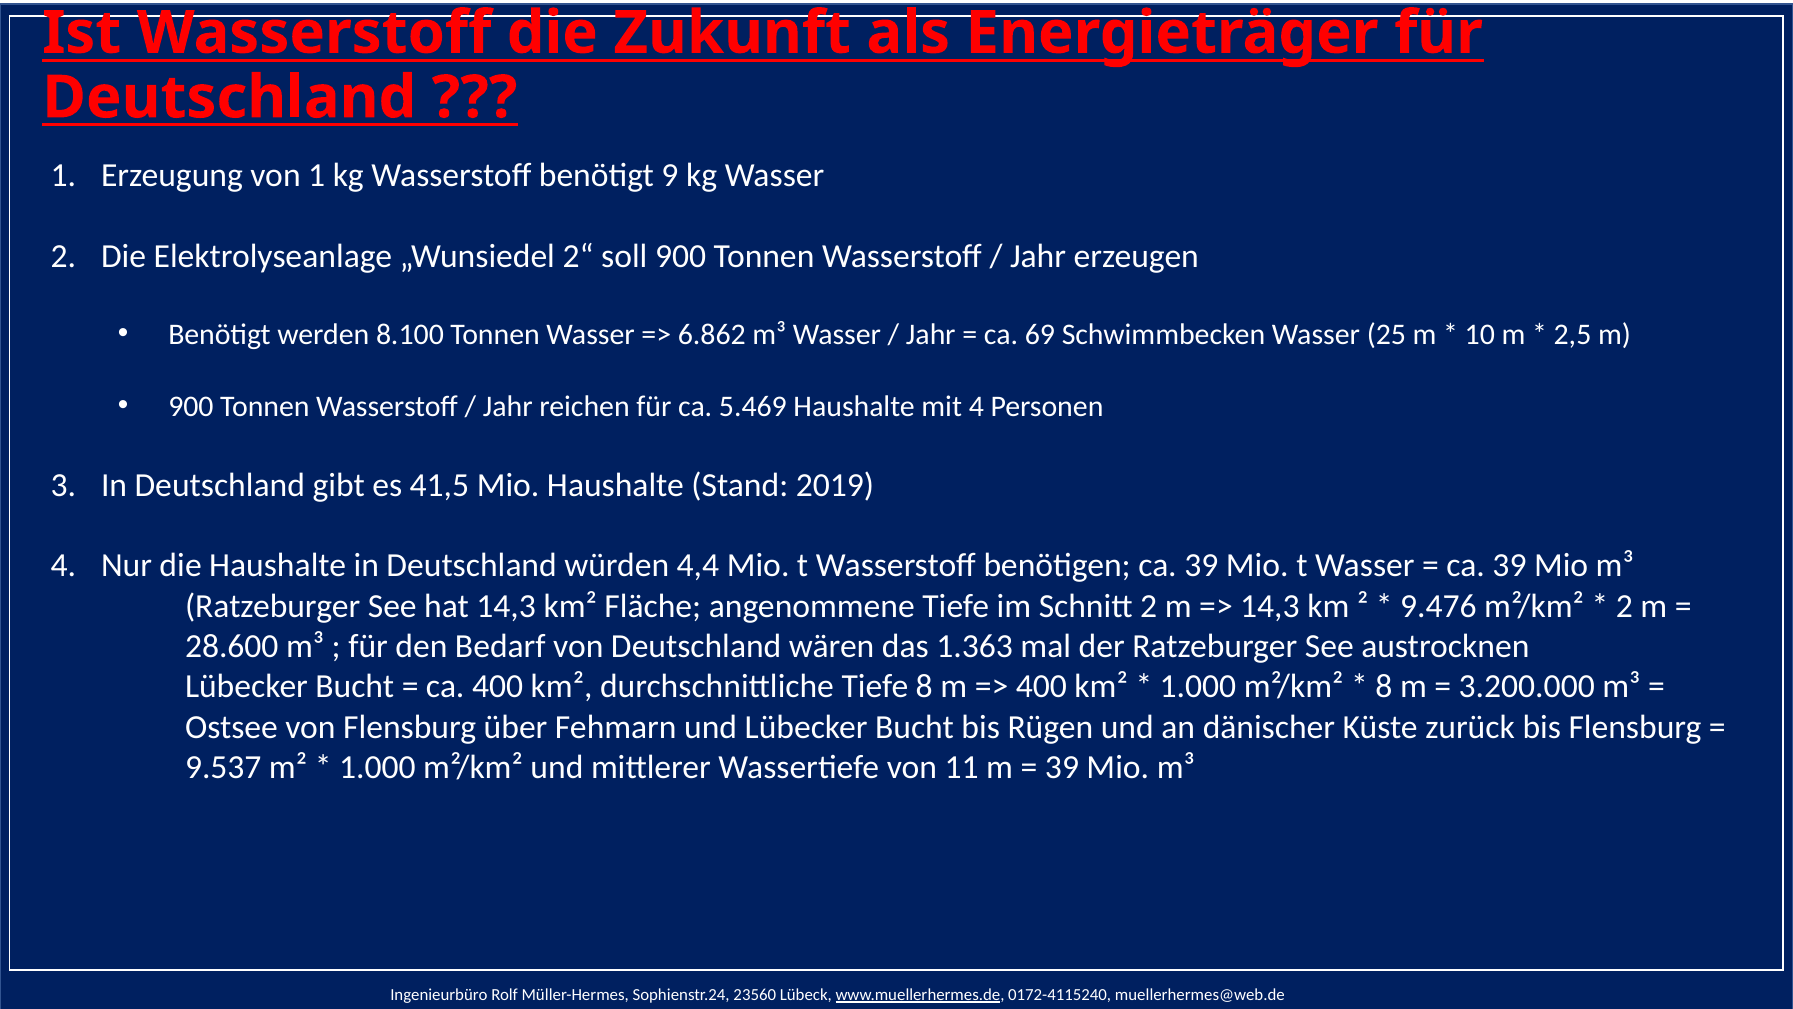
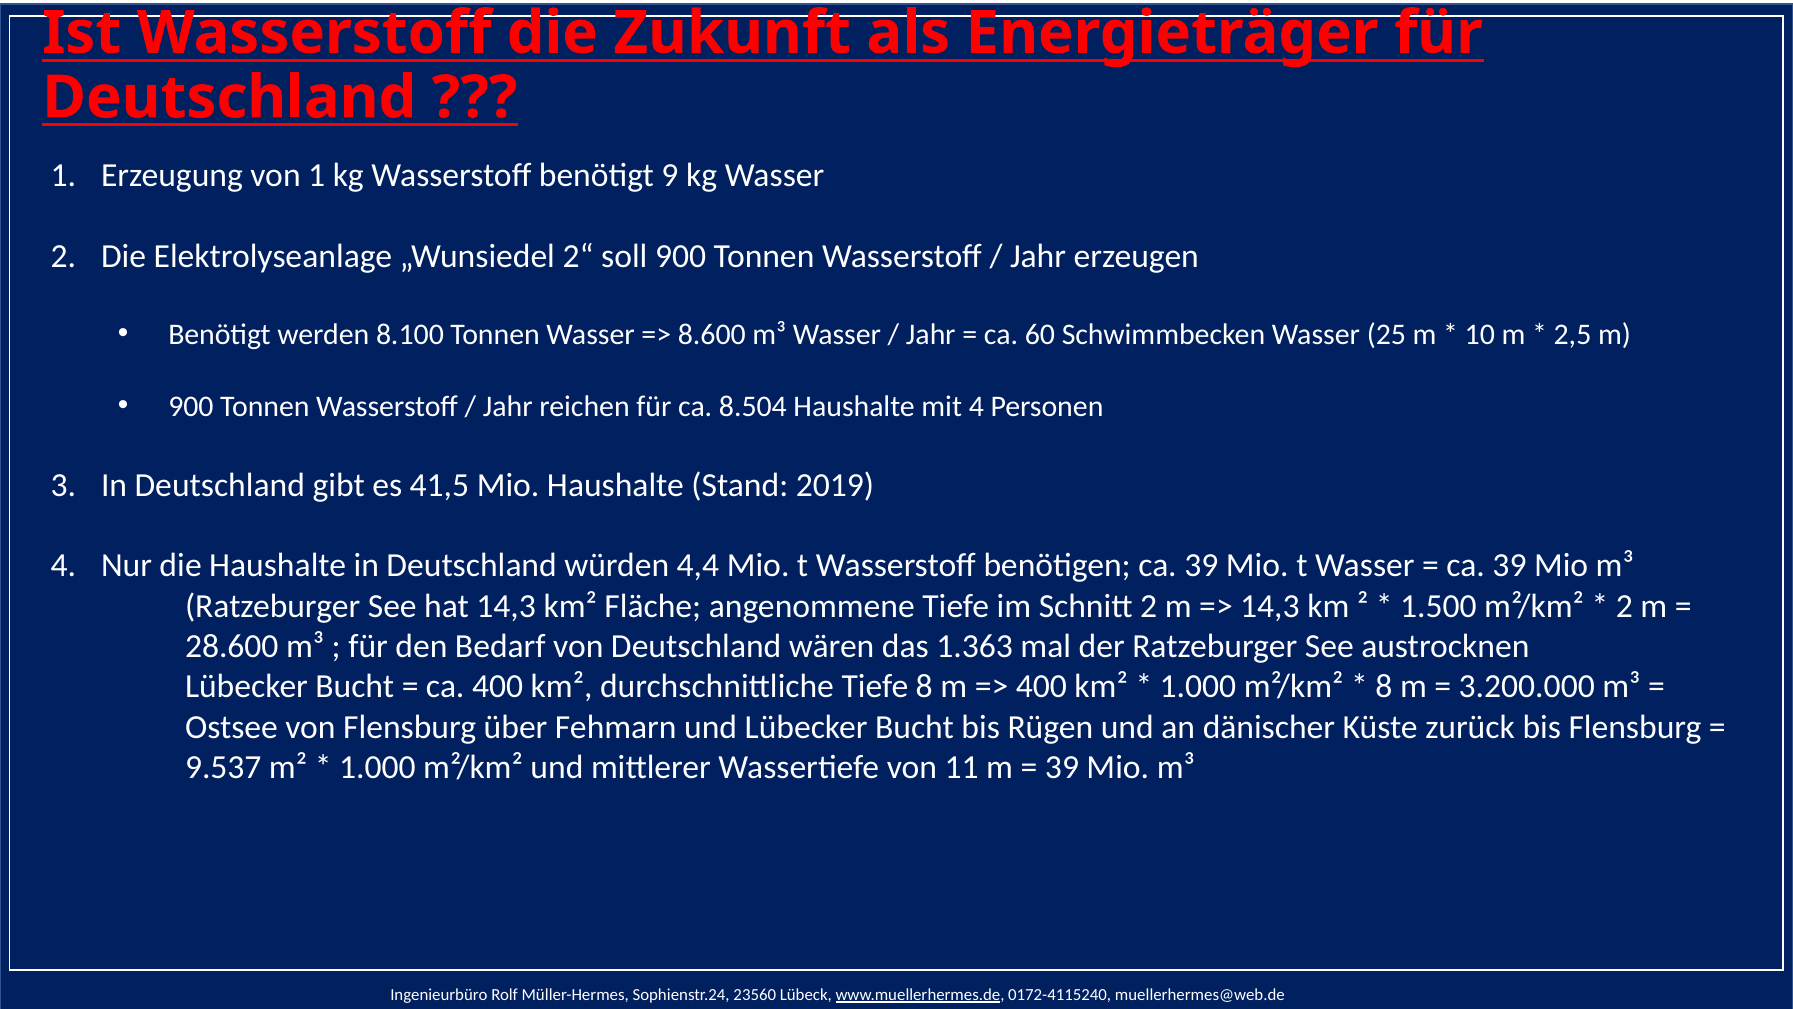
6.862: 6.862 -> 8.600
69: 69 -> 60
5.469: 5.469 -> 8.504
9.476: 9.476 -> 1.500
